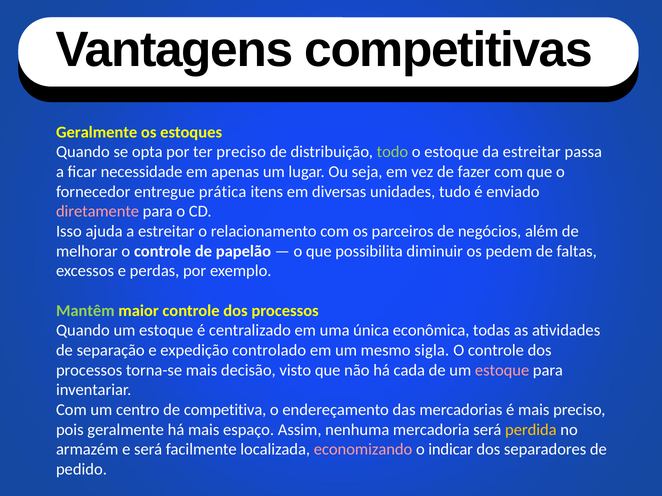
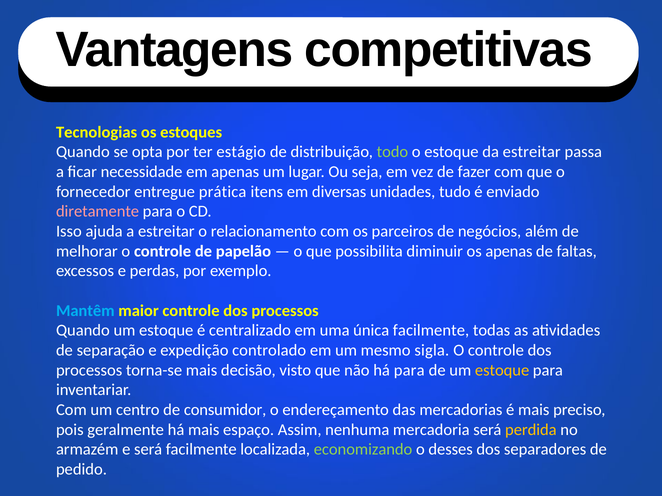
Geralmente at (97, 132): Geralmente -> Tecnologias
ter preciso: preciso -> estágio
os pedem: pedem -> apenas
Mantêm colour: light green -> light blue
única econômica: econômica -> facilmente
há cada: cada -> para
estoque at (502, 371) colour: pink -> yellow
competitiva: competitiva -> consumidor
economizando colour: pink -> light green
indicar: indicar -> desses
